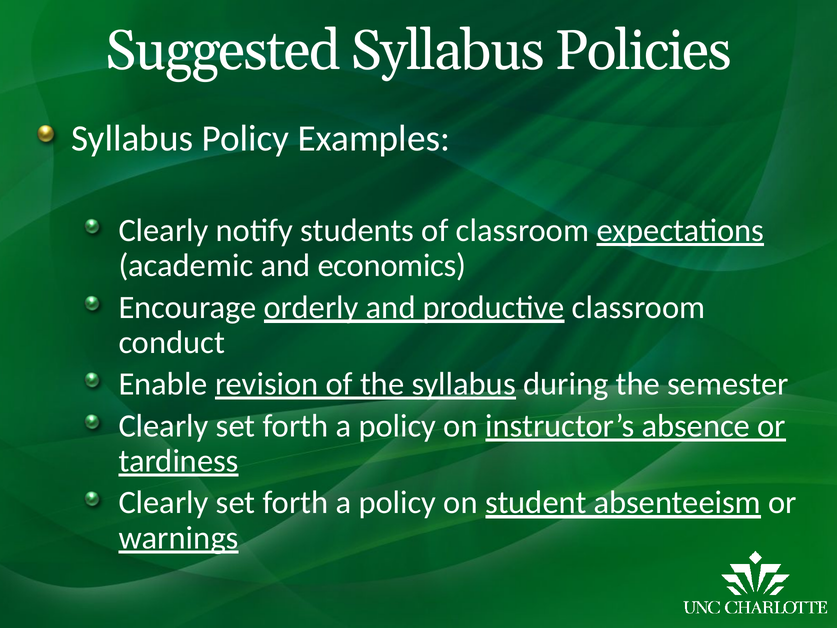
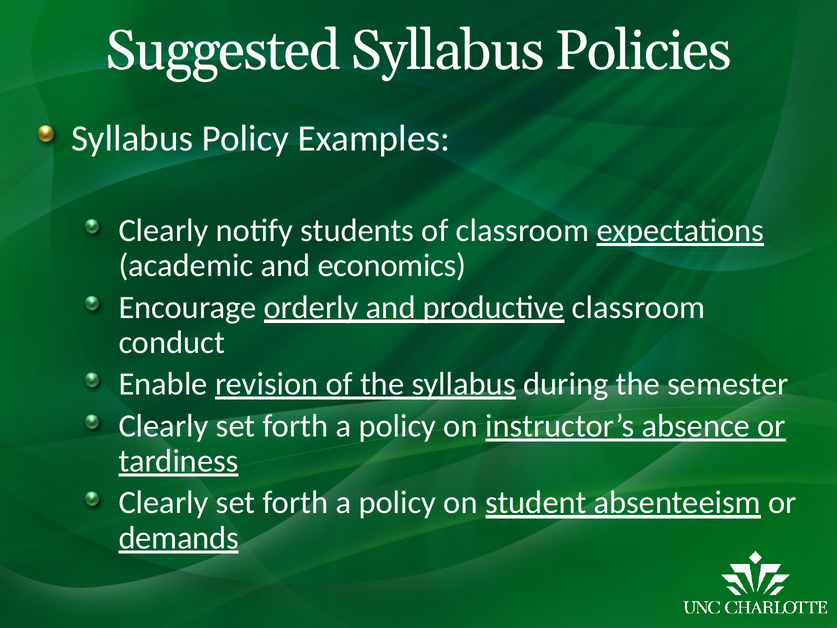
warnings: warnings -> demands
